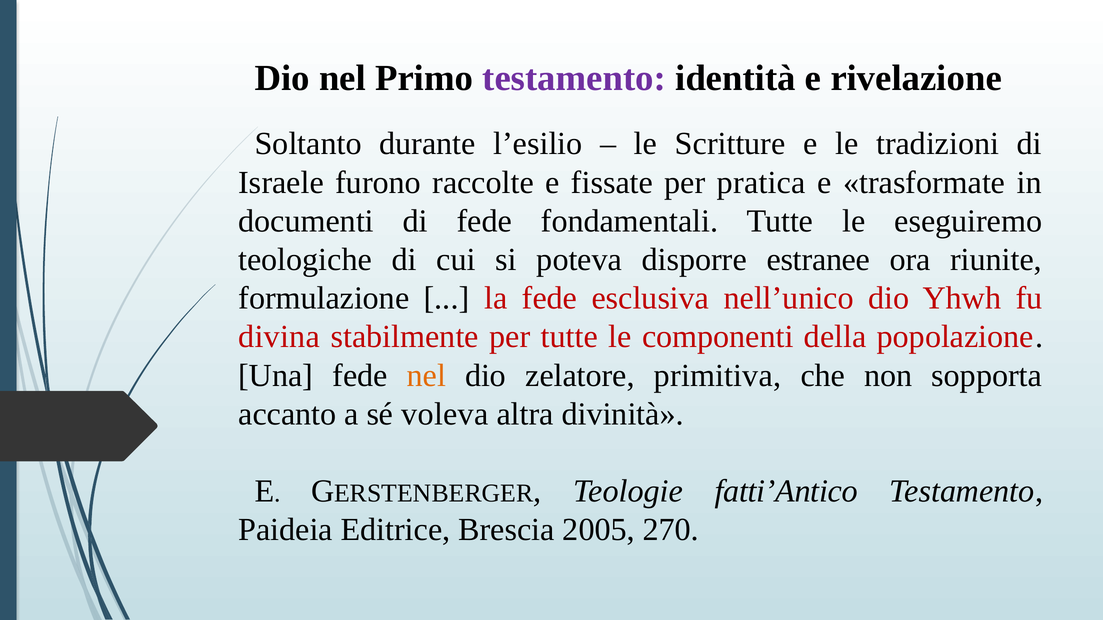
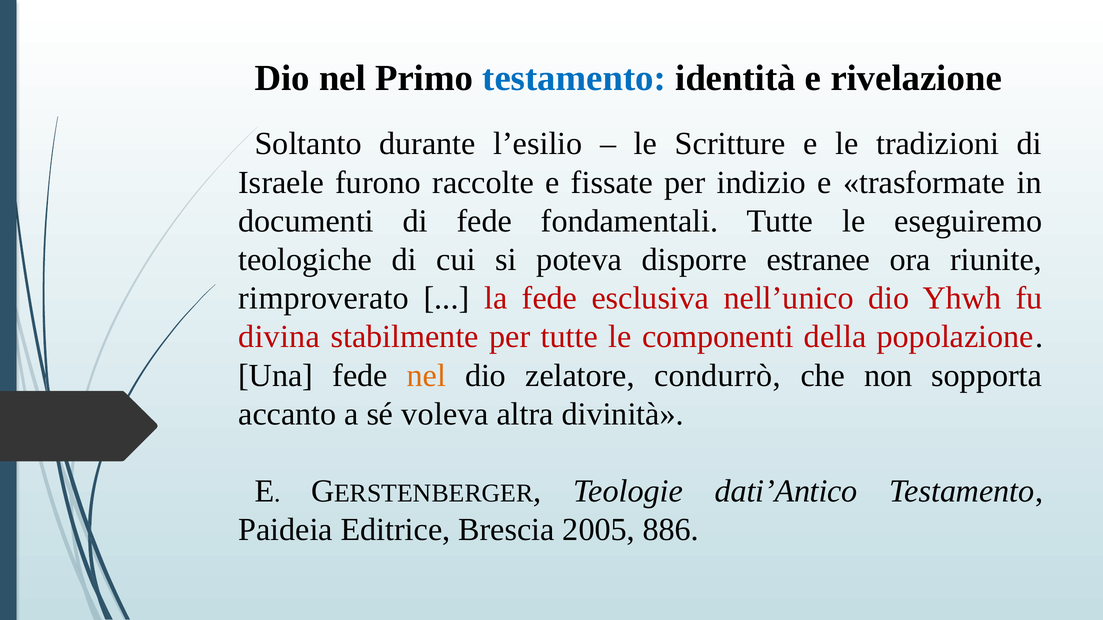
testamento at (574, 78) colour: purple -> blue
pratica: pratica -> indizio
formulazione: formulazione -> rimproverato
primitiva: primitiva -> condurrò
fatti’Antico: fatti’Antico -> dati’Antico
270: 270 -> 886
